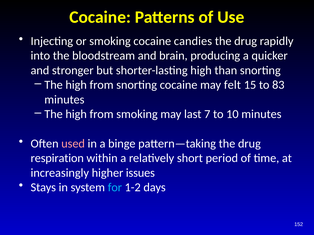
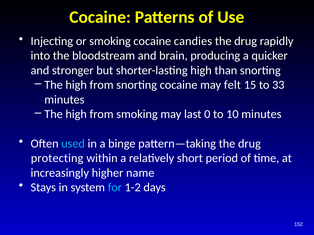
83: 83 -> 33
7: 7 -> 0
used colour: pink -> light blue
respiration: respiration -> protecting
issues: issues -> name
